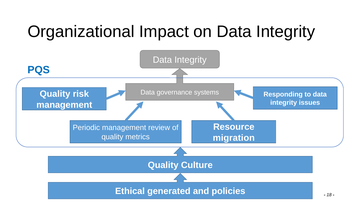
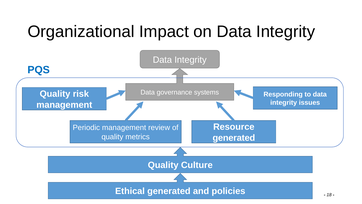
migration at (234, 138): migration -> generated
